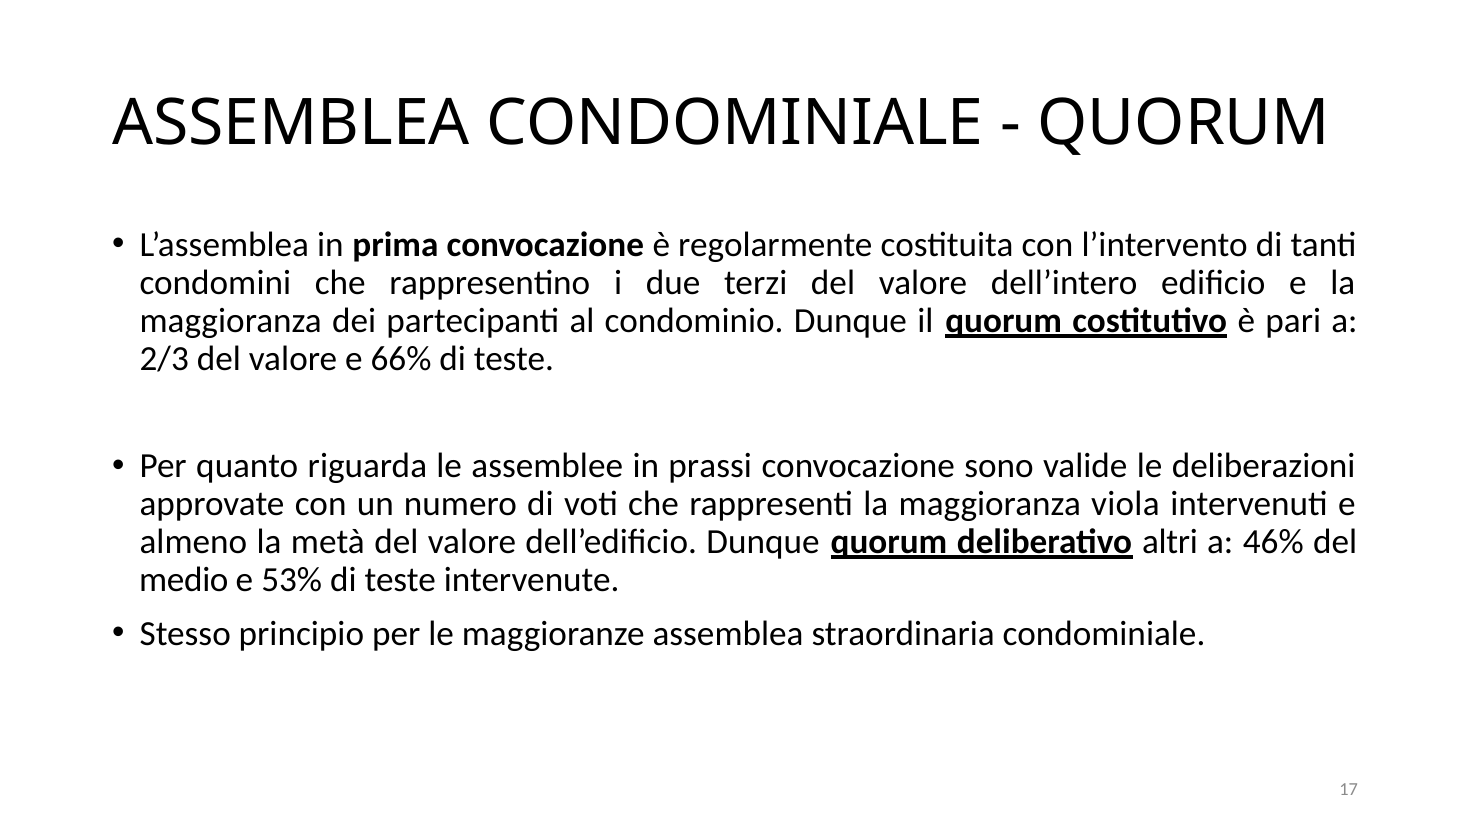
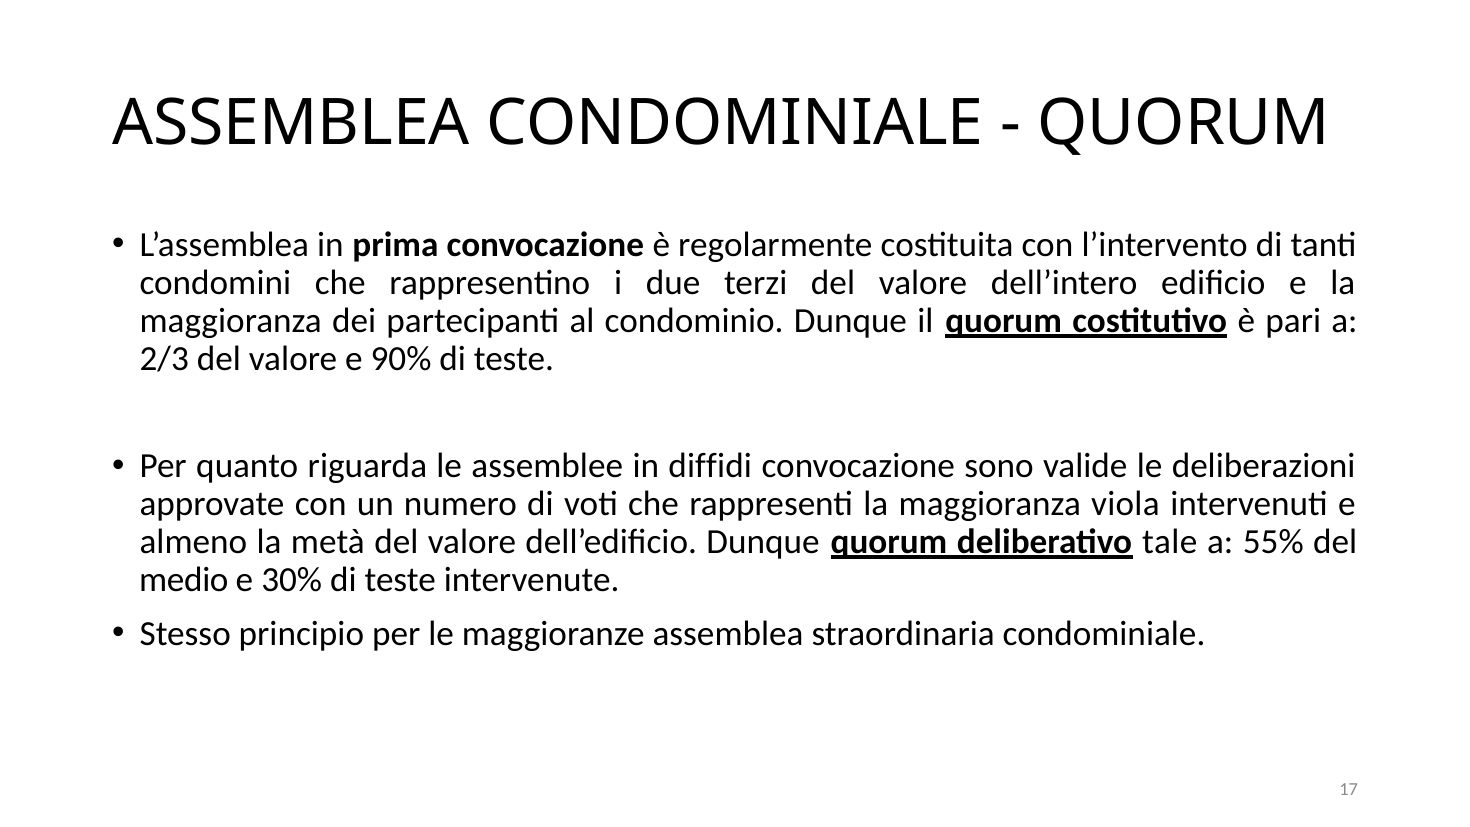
66%: 66% -> 90%
prassi: prassi -> diffidi
altri: altri -> tale
46%: 46% -> 55%
53%: 53% -> 30%
